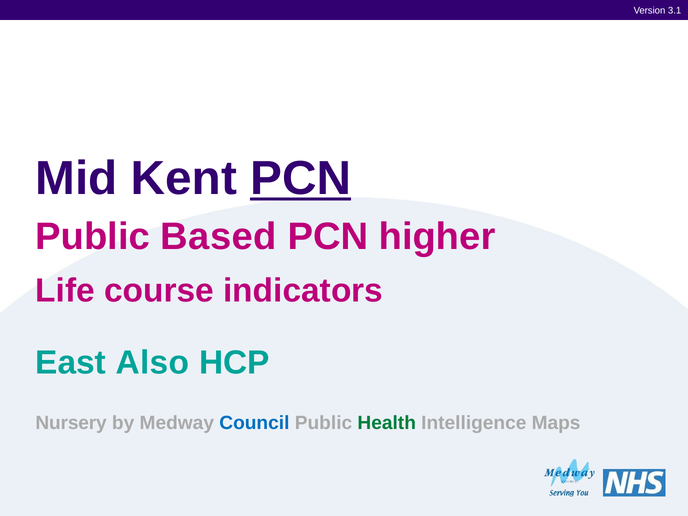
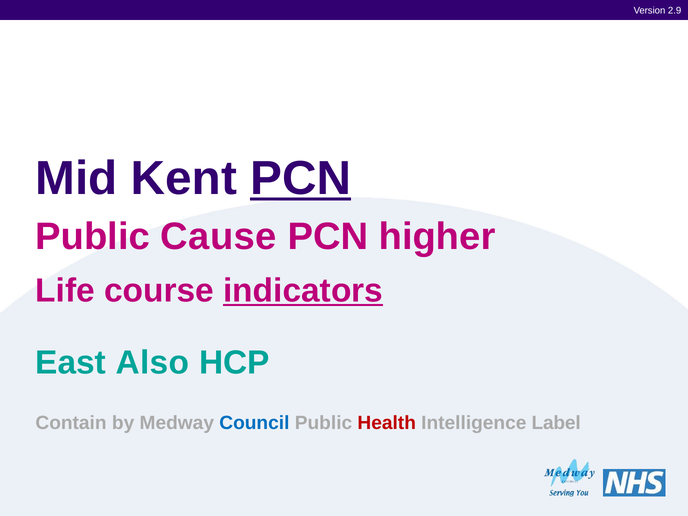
3.1: 3.1 -> 2.9
Based: Based -> Cause
indicators underline: none -> present
Nursery: Nursery -> Contain
Health colour: green -> red
Maps: Maps -> Label
